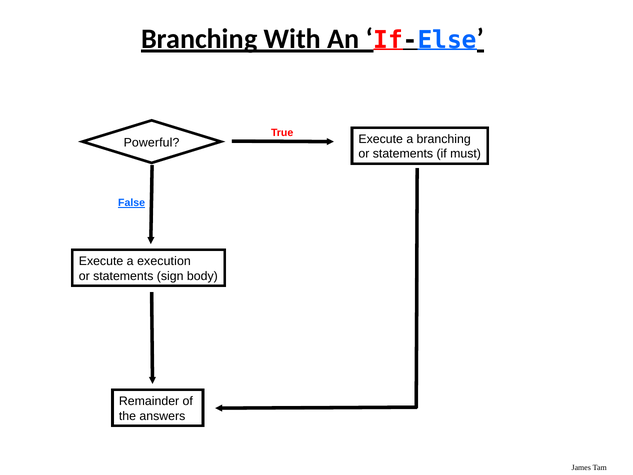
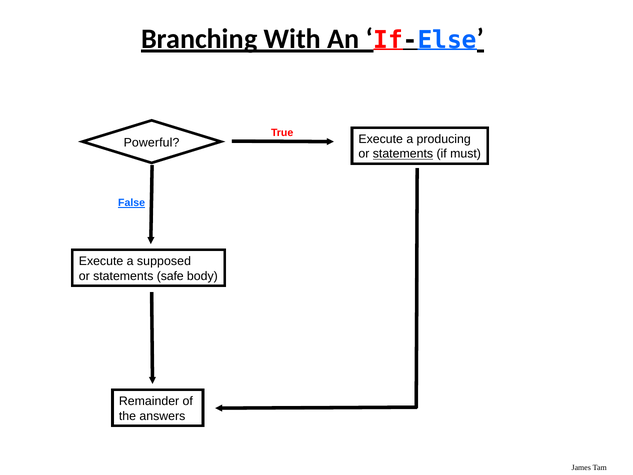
a branching: branching -> producing
statements at (403, 154) underline: none -> present
execution: execution -> supposed
sign: sign -> safe
